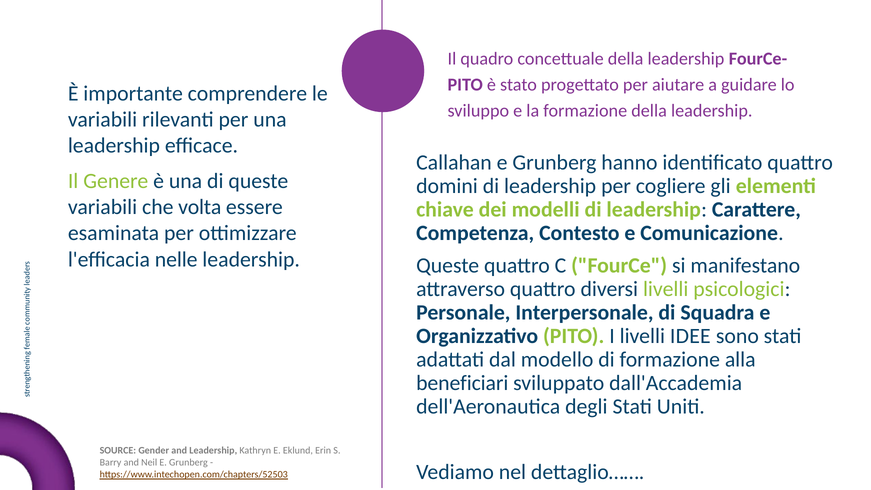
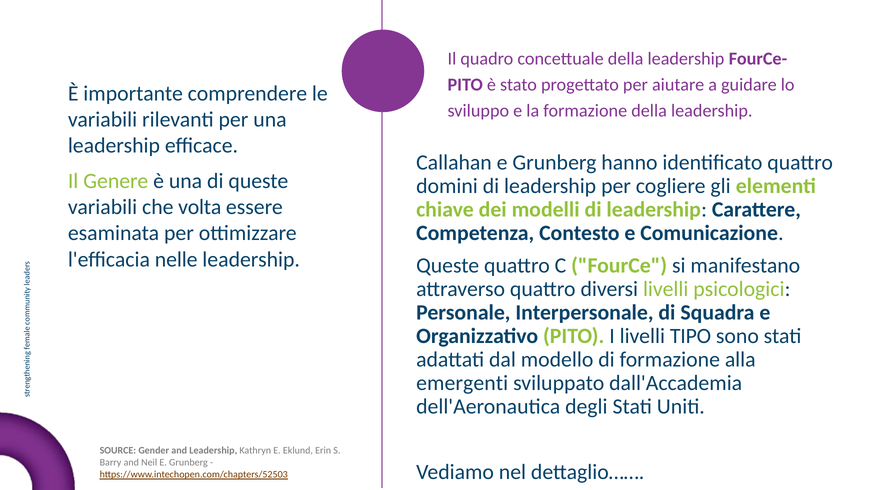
IDEE: IDEE -> TIPO
beneficiari: beneficiari -> emergenti
